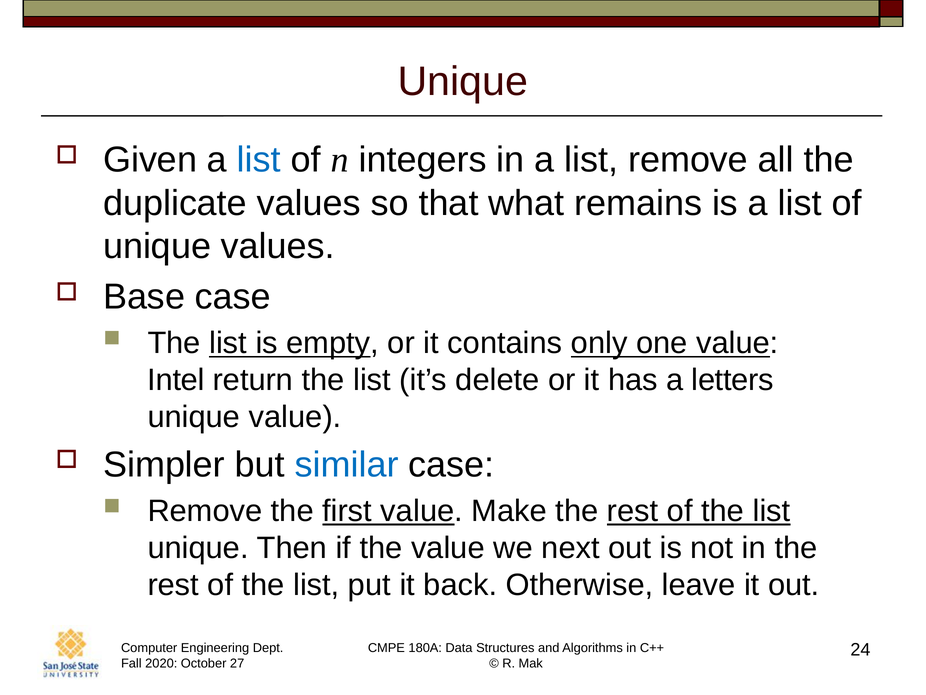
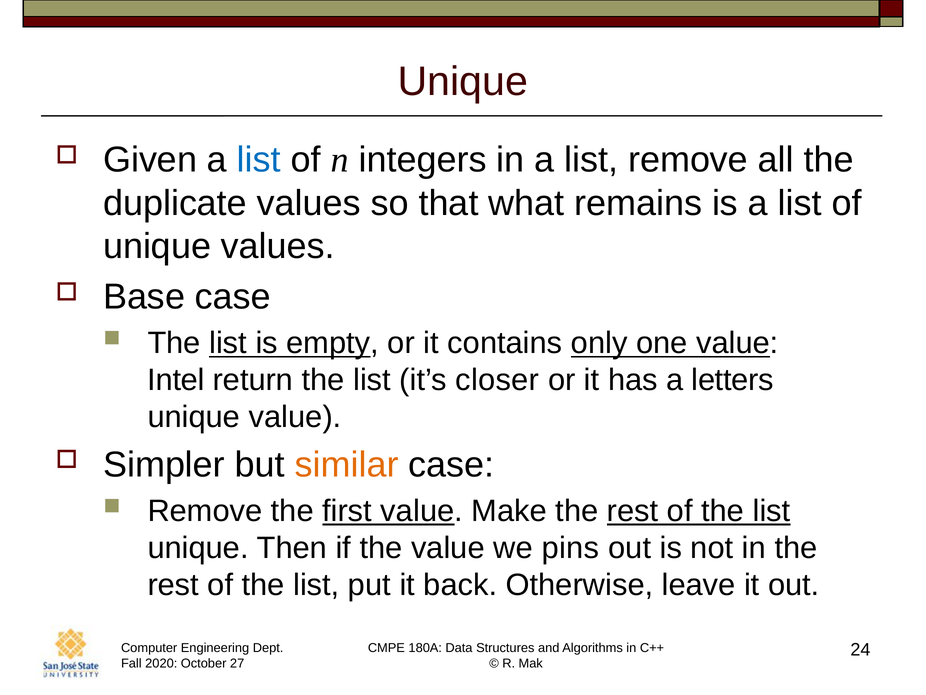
delete: delete -> closer
similar colour: blue -> orange
next: next -> pins
